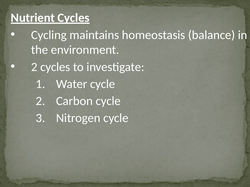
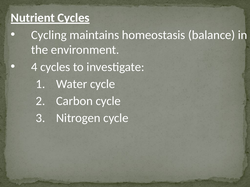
2 at (34, 67): 2 -> 4
